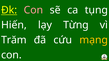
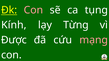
Hiến: Hiến -> Kính
Trăm: Trăm -> Được
mạng colour: yellow -> pink
